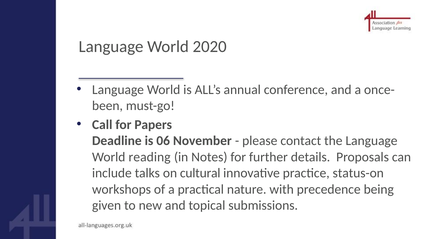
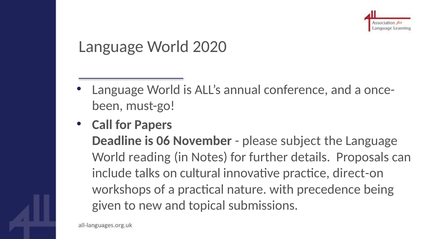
contact: contact -> subject
status-on: status-on -> direct-on
